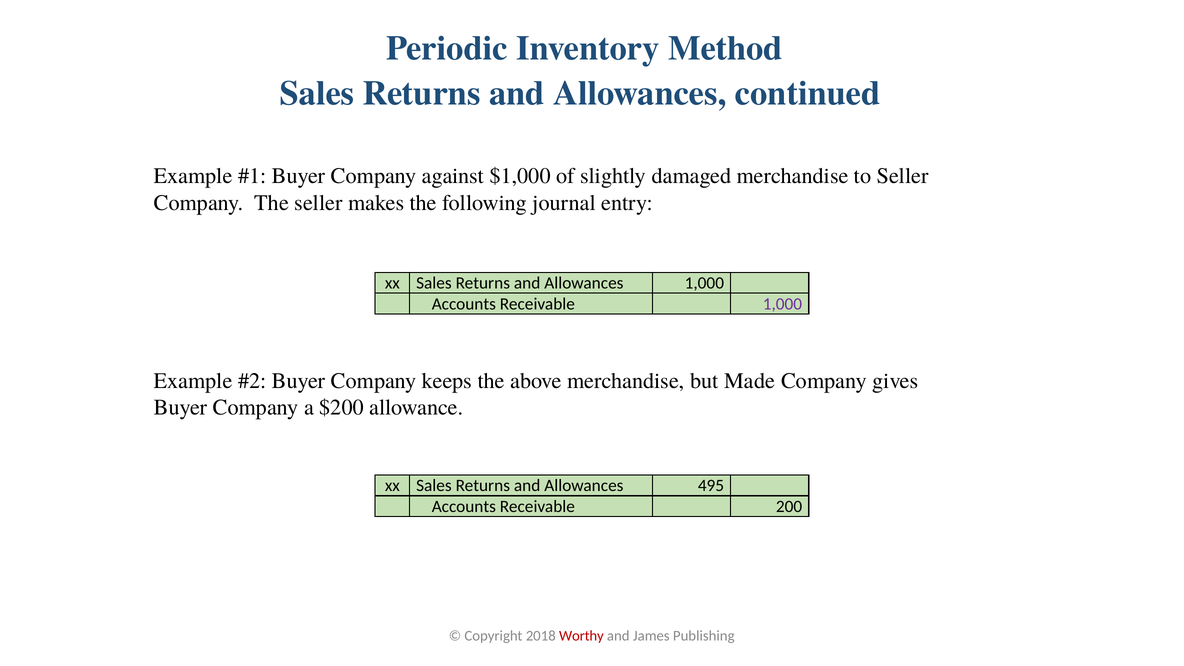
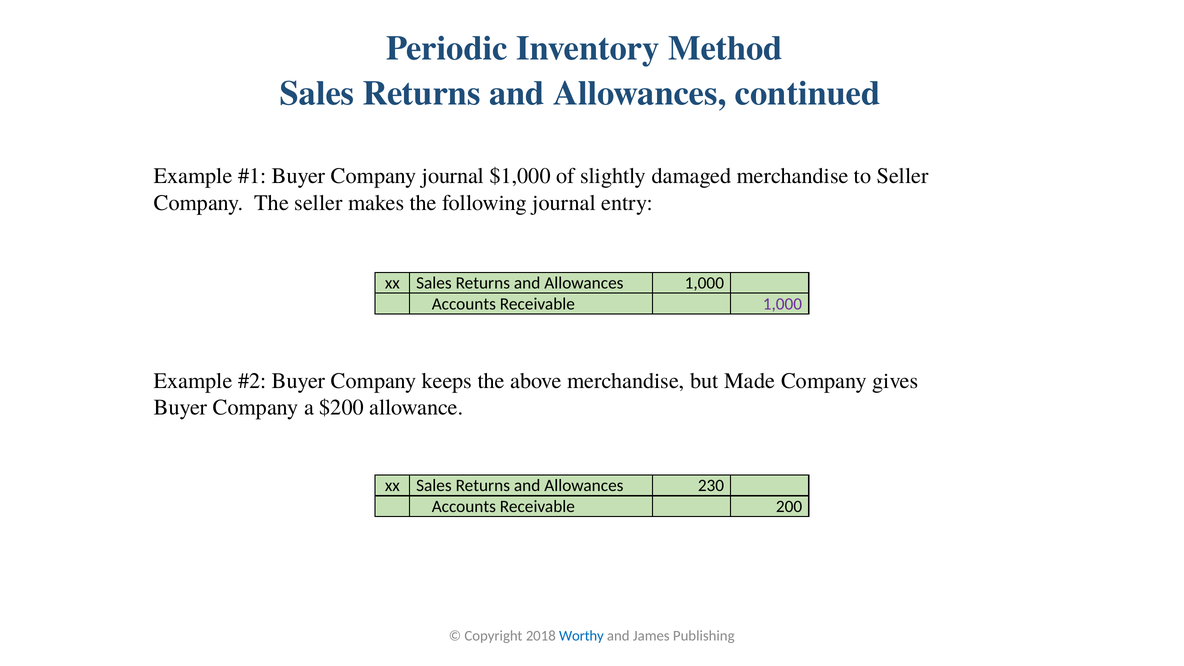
Company against: against -> journal
495: 495 -> 230
Worthy colour: red -> blue
